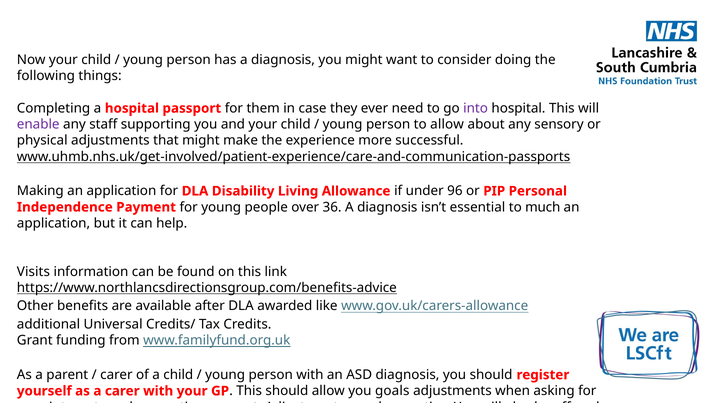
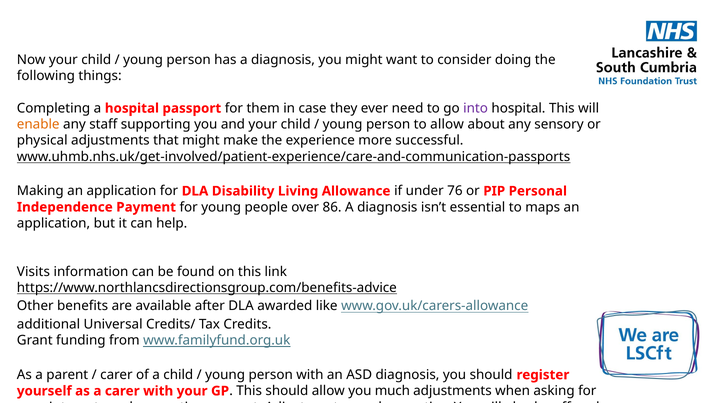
enable colour: purple -> orange
96: 96 -> 76
36: 36 -> 86
much: much -> maps
goals: goals -> much
